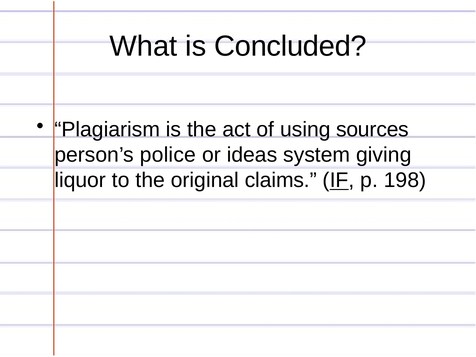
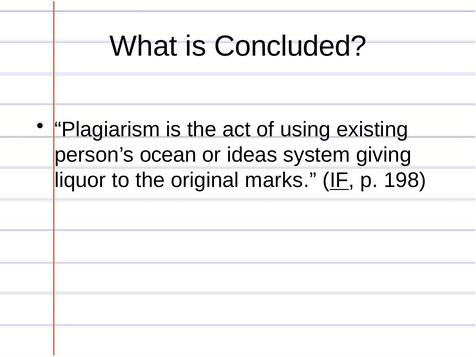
sources: sources -> existing
police: police -> ocean
claims: claims -> marks
